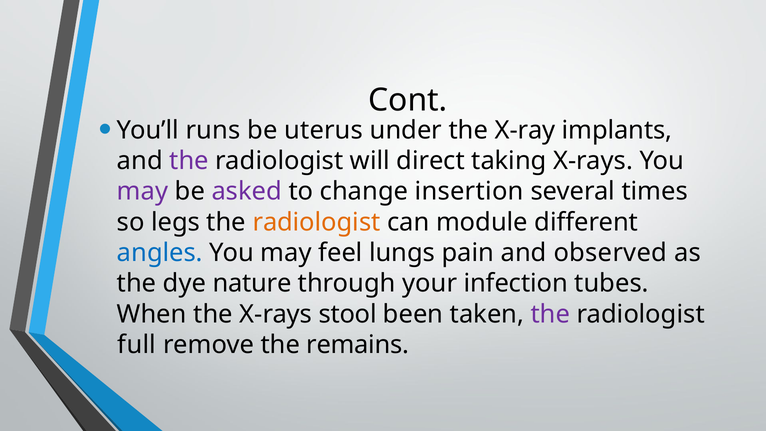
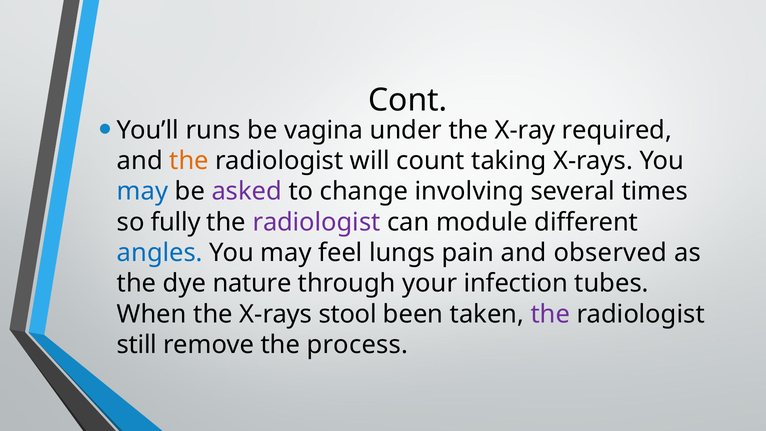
uterus: uterus -> vagina
implants: implants -> required
the at (189, 161) colour: purple -> orange
direct: direct -> count
may at (143, 191) colour: purple -> blue
insertion: insertion -> involving
legs: legs -> fully
radiologist at (316, 222) colour: orange -> purple
full: full -> still
remains: remains -> process
